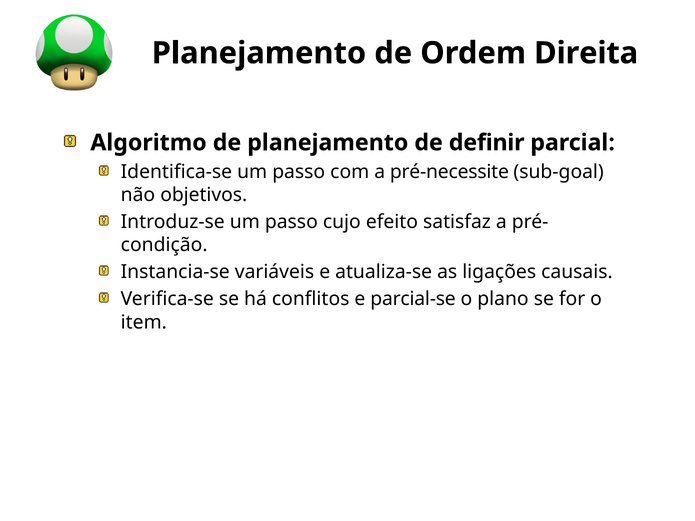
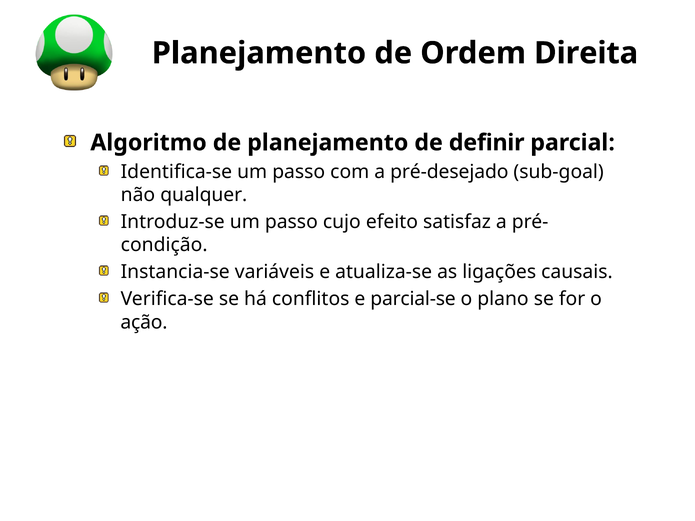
pré-necessite: pré-necessite -> pré-desejado
objetivos: objetivos -> qualquer
item: item -> ação
